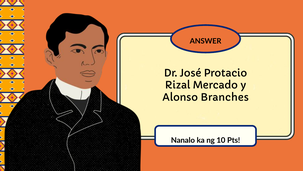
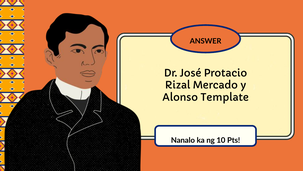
Branches: Branches -> Template
